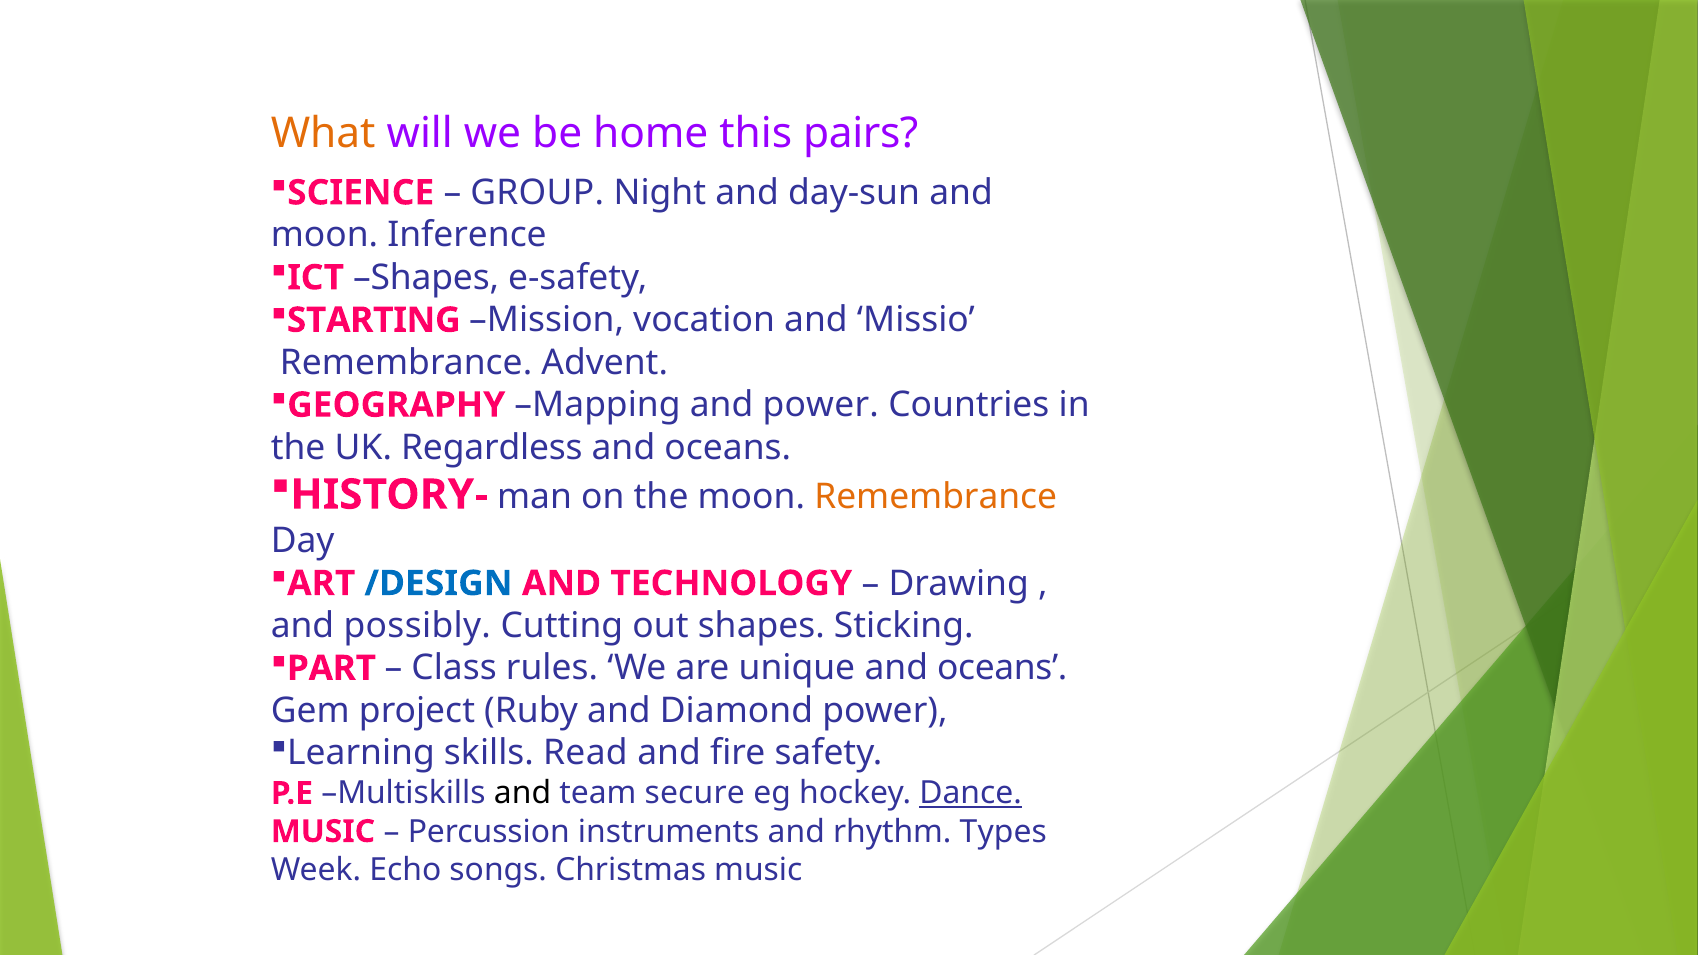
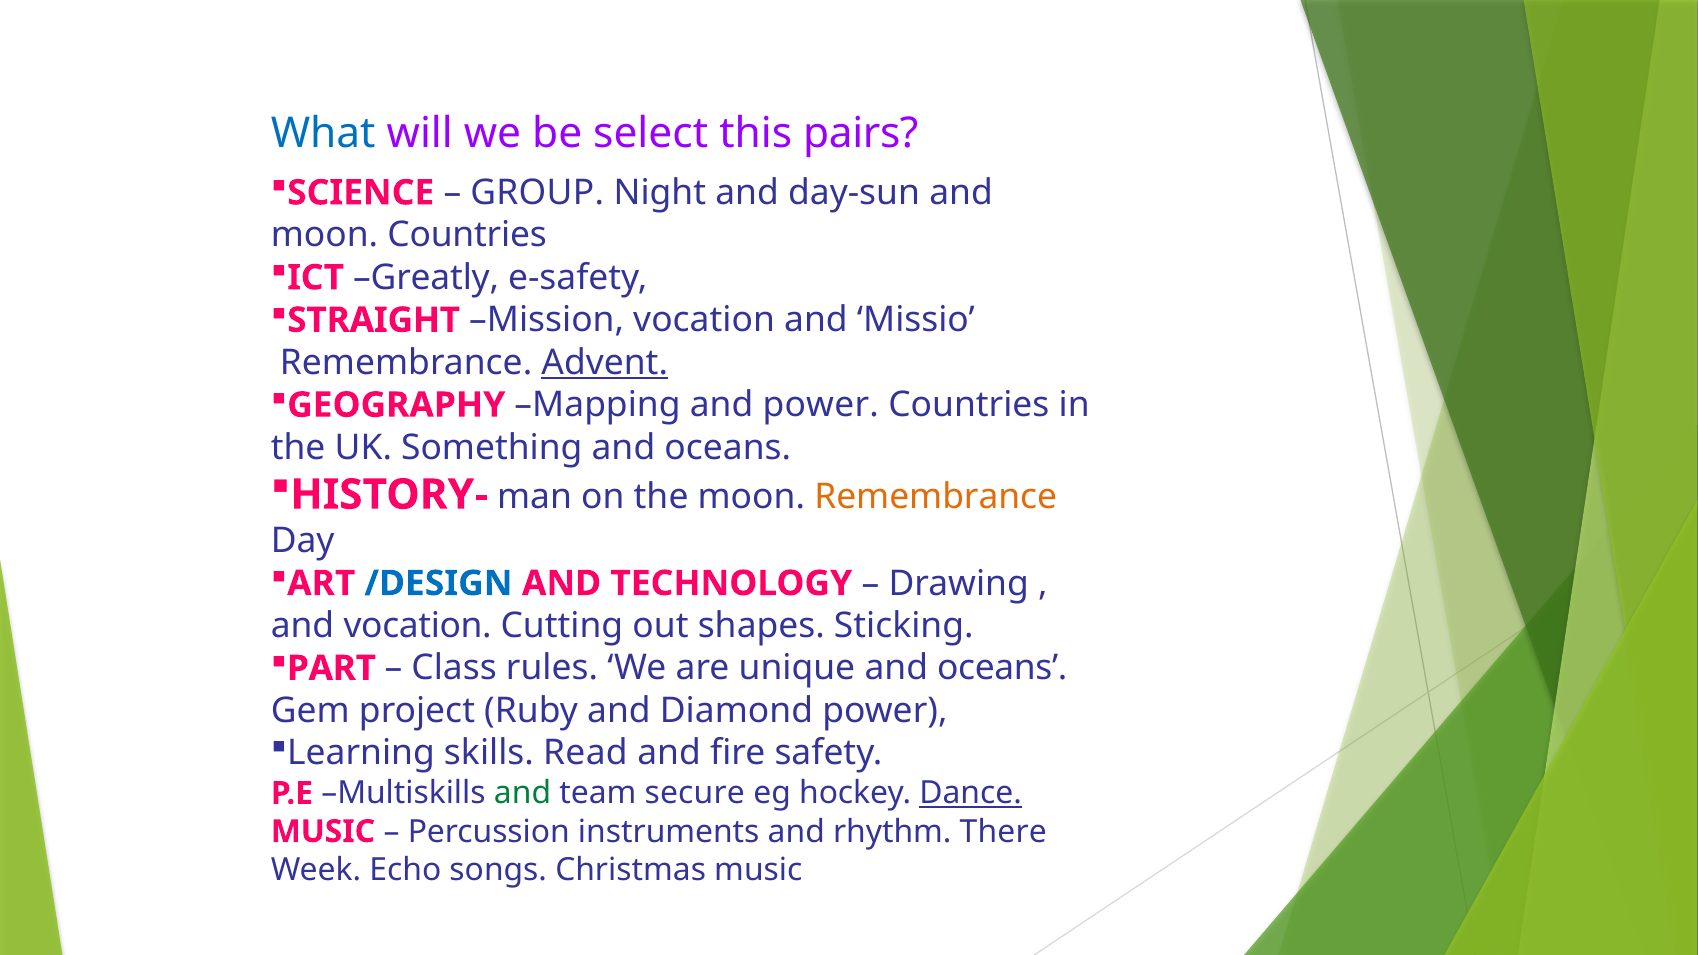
What colour: orange -> blue
home: home -> select
moon Inference: Inference -> Countries
ICT Shapes: Shapes -> Greatly
STARTING: STARTING -> STRAIGHT
Advent underline: none -> present
Regardless: Regardless -> Something
and possibly: possibly -> vocation
and at (523, 793) colour: black -> green
Types: Types -> There
